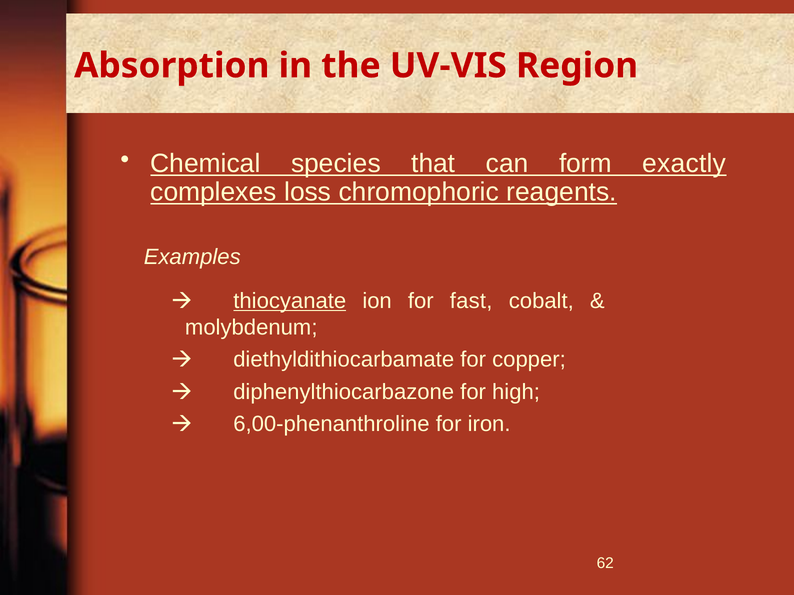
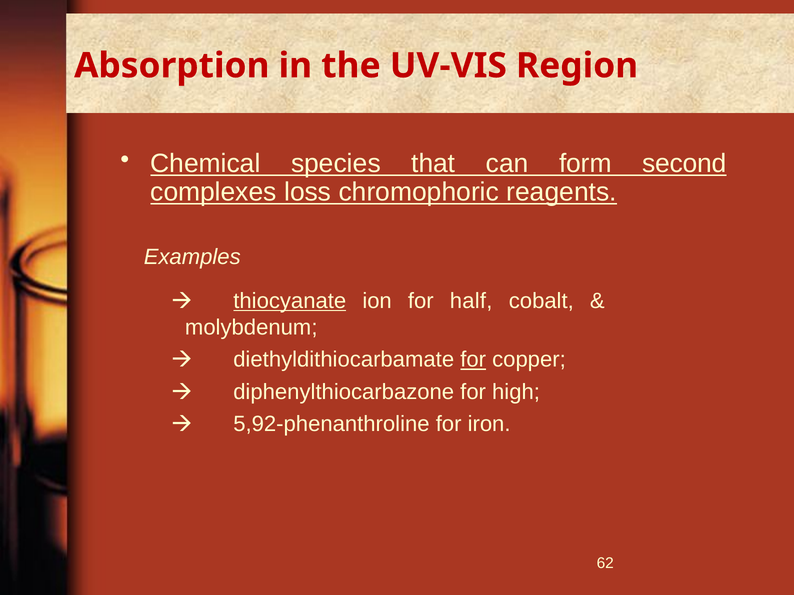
exactly: exactly -> second
fast: fast -> half
for at (473, 360) underline: none -> present
6,00-phenanthroline: 6,00-phenanthroline -> 5,92-phenanthroline
